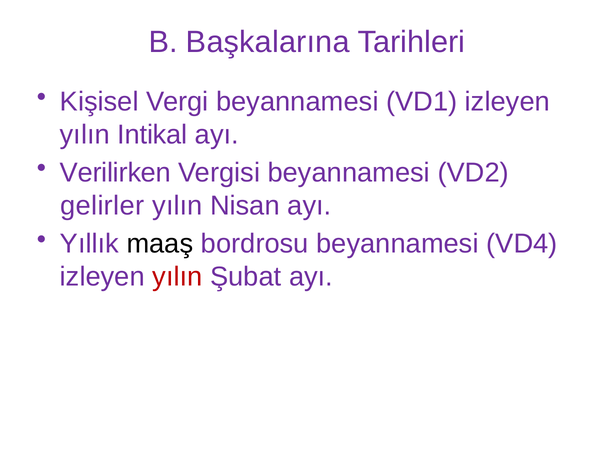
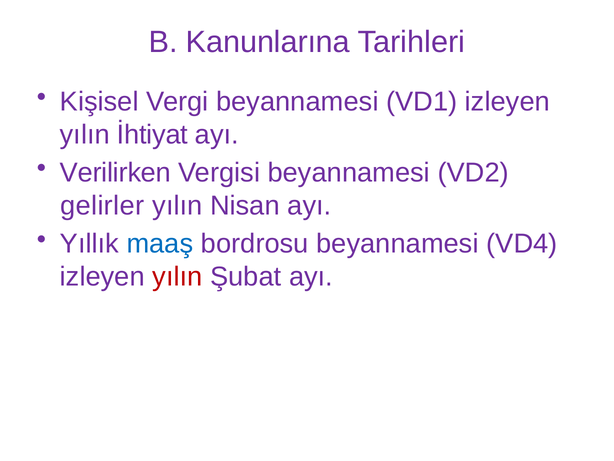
Başkalarına: Başkalarına -> Kanunlarına
Intikal: Intikal -> İhtiyat
maaş colour: black -> blue
